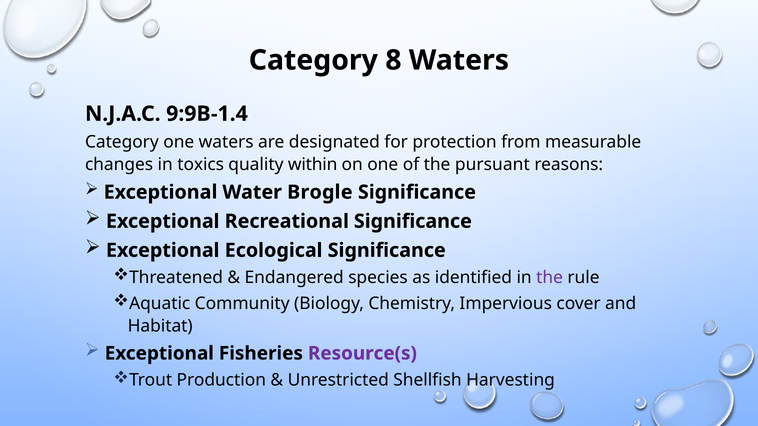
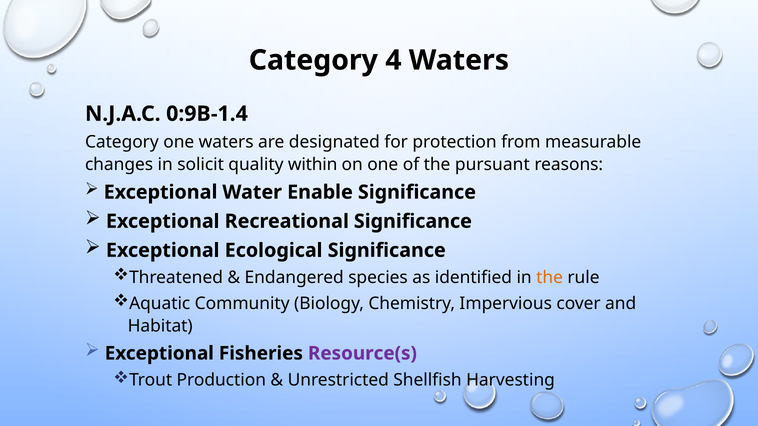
8: 8 -> 4
9:9B-1.4: 9:9B-1.4 -> 0:9B-1.4
toxics: toxics -> solicit
Brogle: Brogle -> Enable
the at (550, 278) colour: purple -> orange
